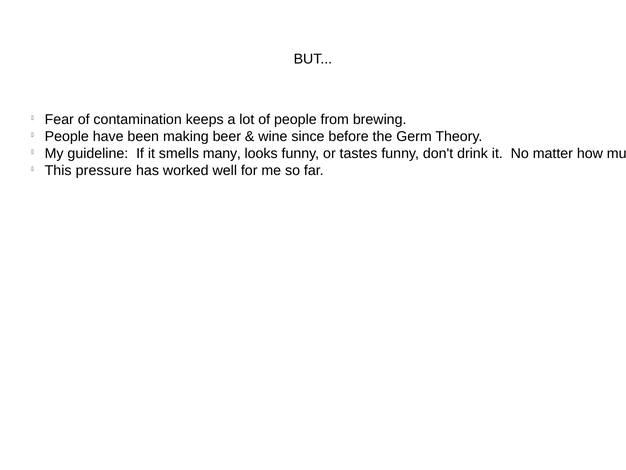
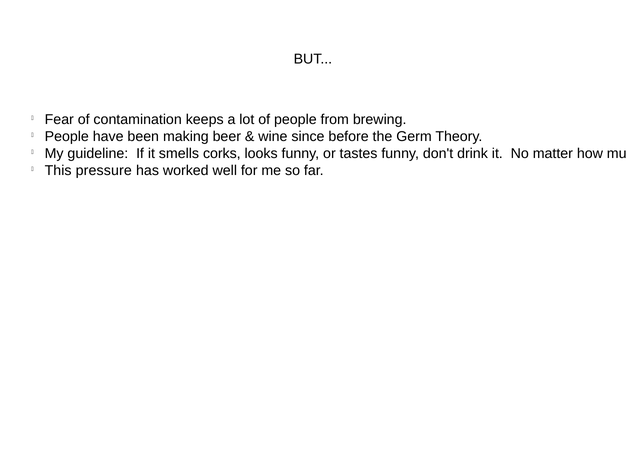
many: many -> corks
